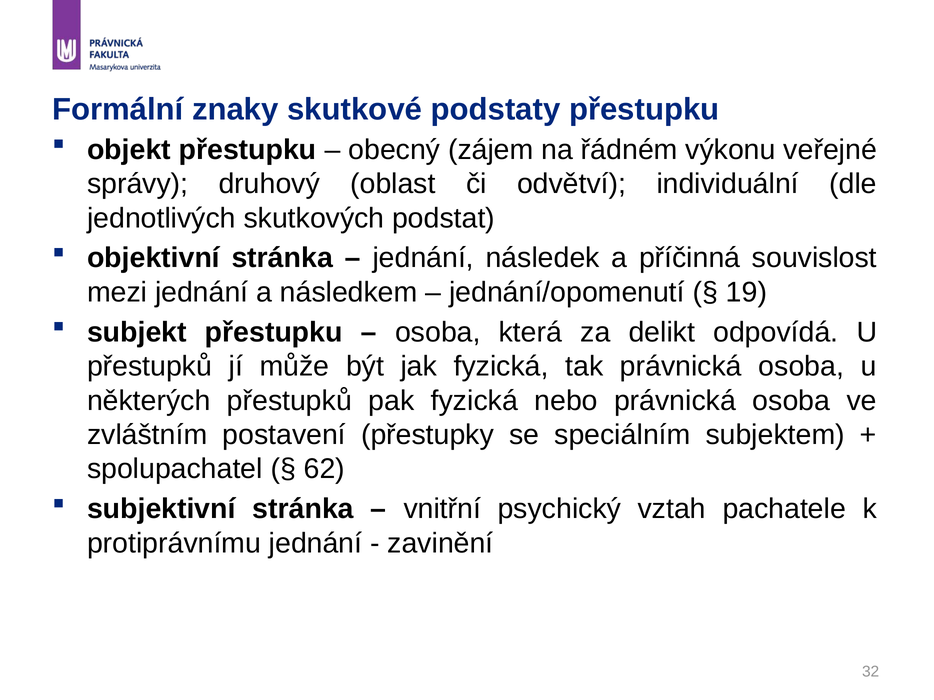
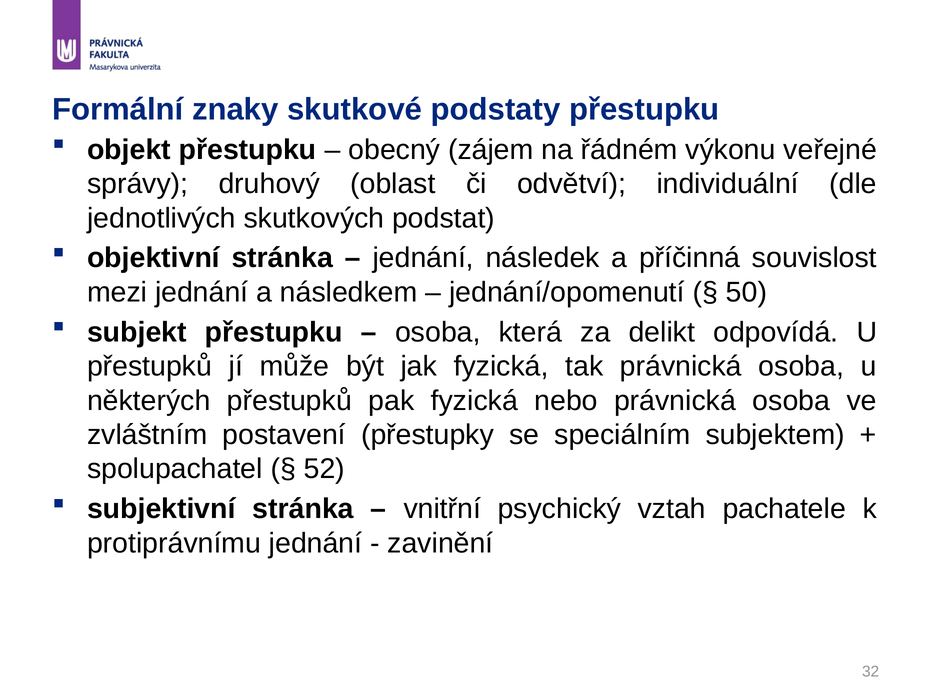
19: 19 -> 50
62: 62 -> 52
